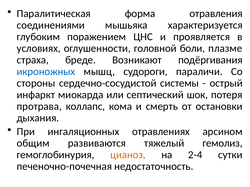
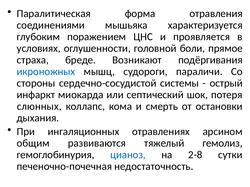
плазме: плазме -> прямое
протрава: протрава -> слюнных
цианоз colour: orange -> blue
2-4: 2-4 -> 2-8
